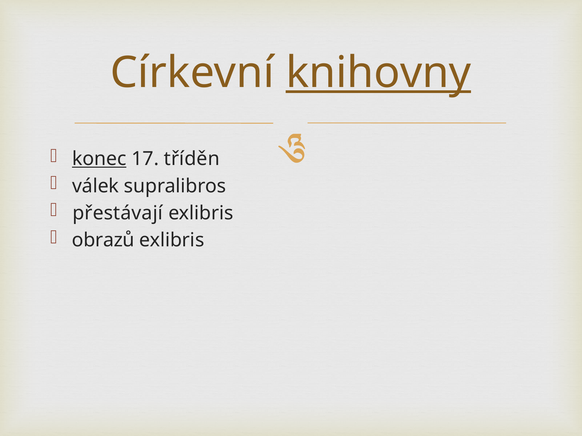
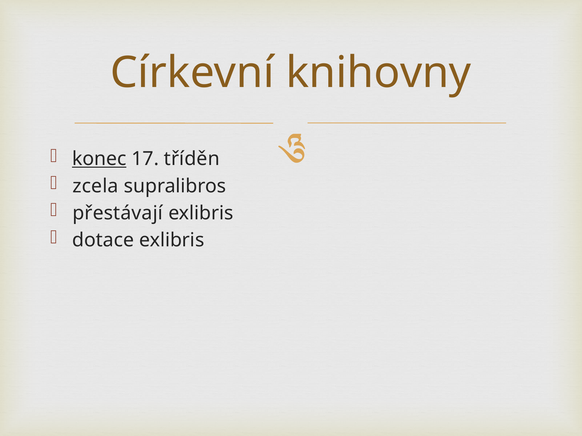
knihovny underline: present -> none
válek: válek -> zcela
obrazů: obrazů -> dotace
